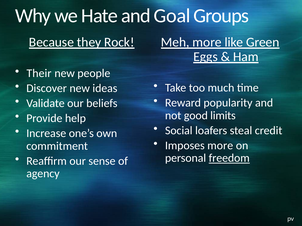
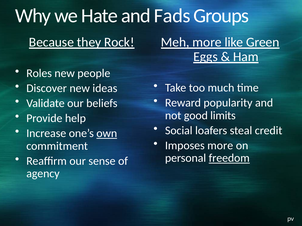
Goal: Goal -> Fads
Their: Their -> Roles
own underline: none -> present
